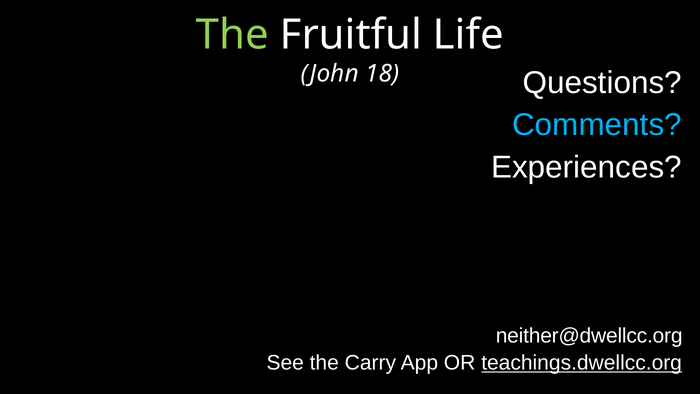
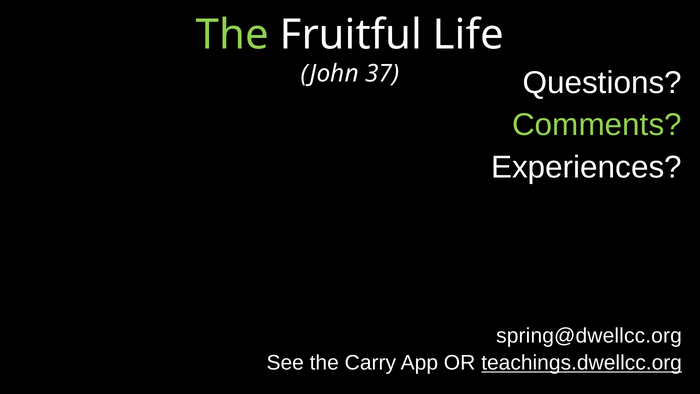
18: 18 -> 37
Comments colour: light blue -> light green
neither@dwellcc.org: neither@dwellcc.org -> spring@dwellcc.org
